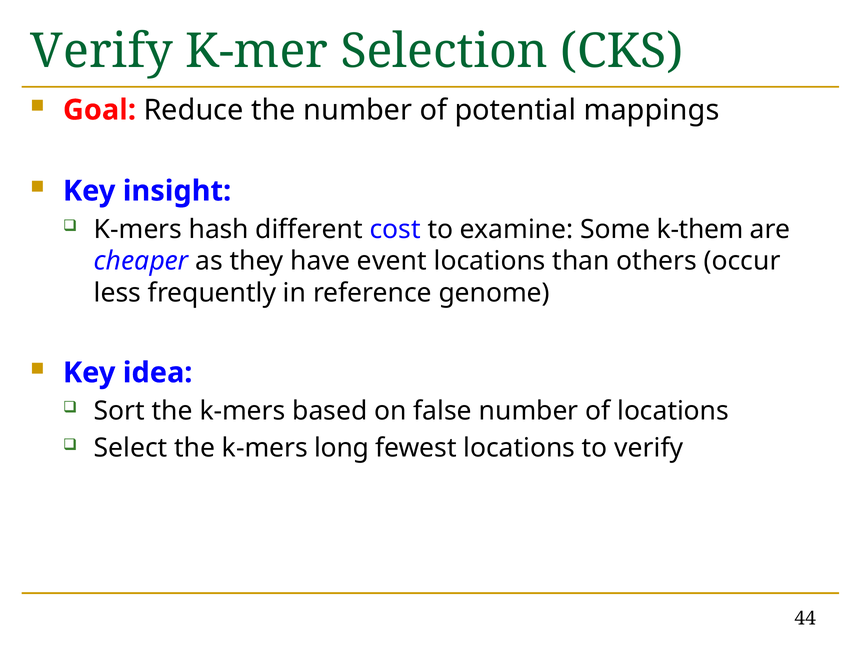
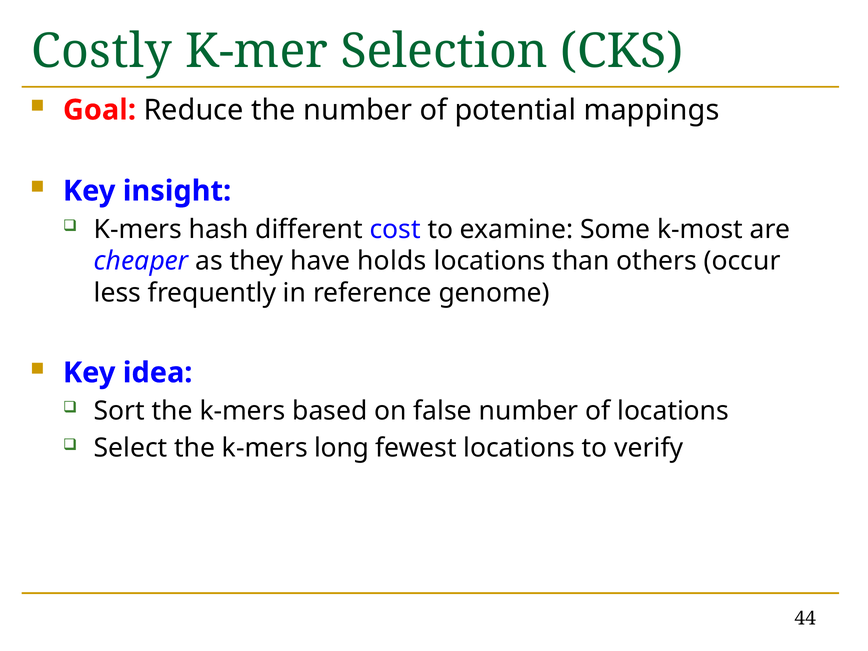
Verify at (102, 51): Verify -> Costly
k-them: k-them -> k-most
event: event -> holds
